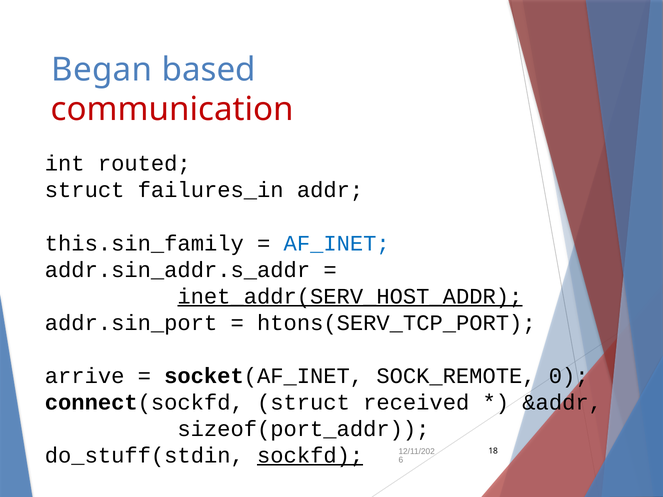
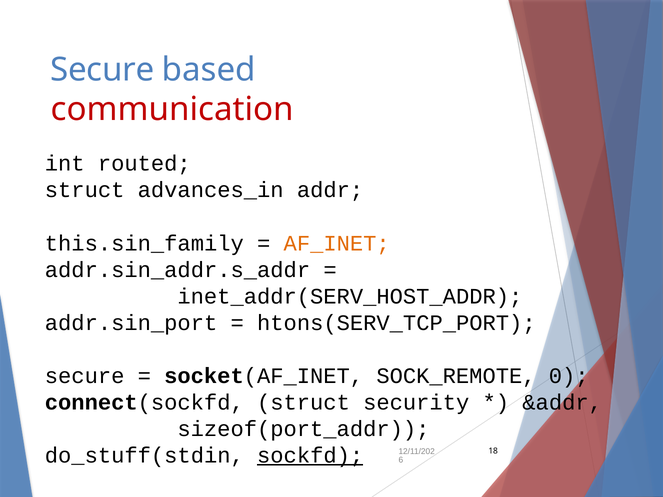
Began at (102, 70): Began -> Secure
failures_in: failures_in -> advances_in
AF_INET colour: blue -> orange
inet_addr(SERV_HOST_ADDR underline: present -> none
arrive at (85, 376): arrive -> secure
received: received -> security
